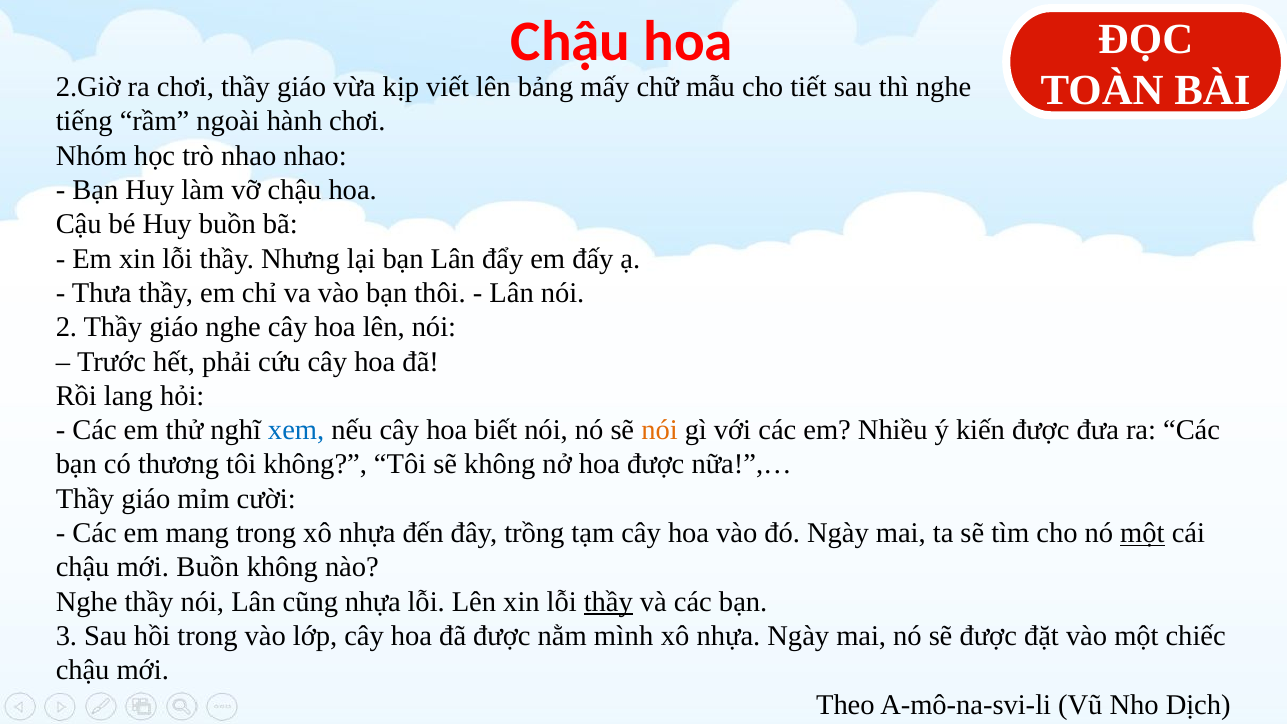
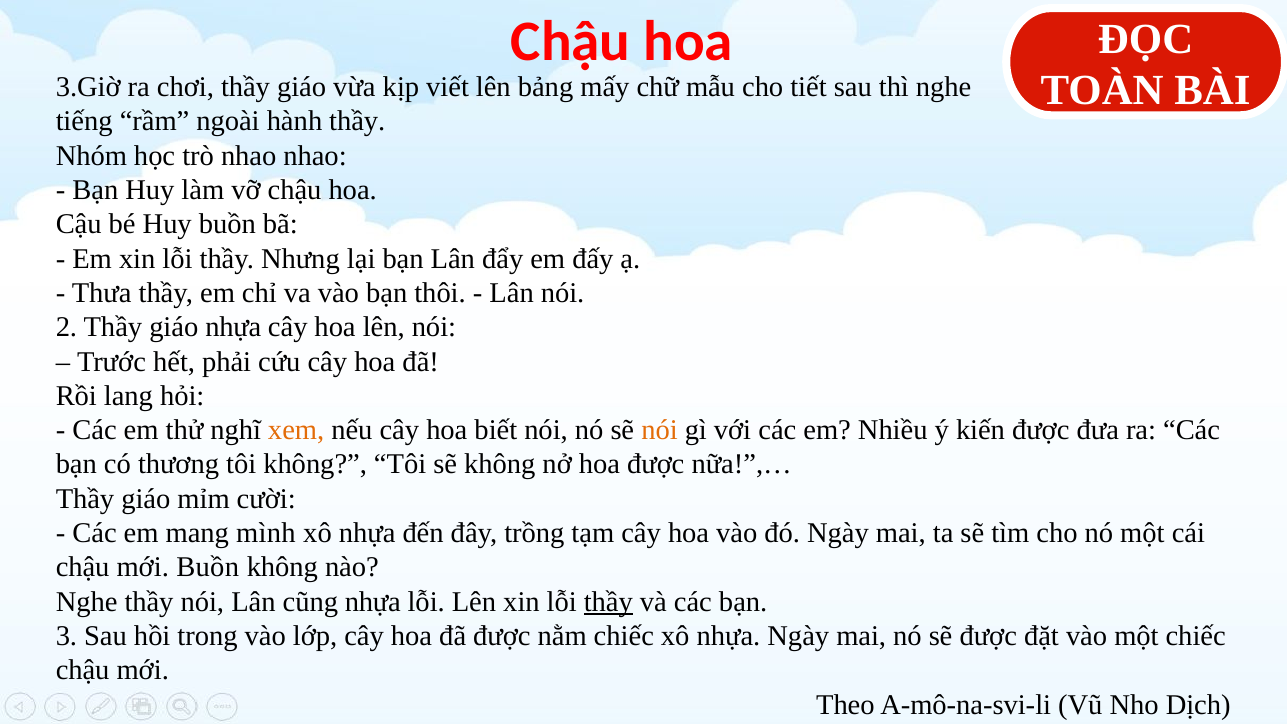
2.Giờ: 2.Giờ -> 3.Giờ
hành chơi: chơi -> thầy
giáo nghe: nghe -> nhựa
xem colour: blue -> orange
mang trong: trong -> mình
một at (1142, 533) underline: present -> none
nằm mình: mình -> chiếc
